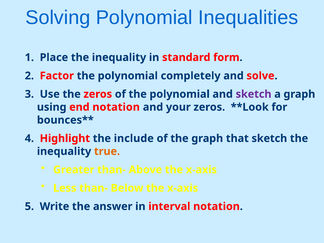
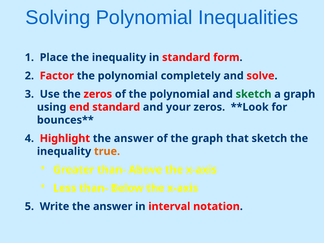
sketch at (254, 94) colour: purple -> green
end notation: notation -> standard
Highlight the include: include -> answer
